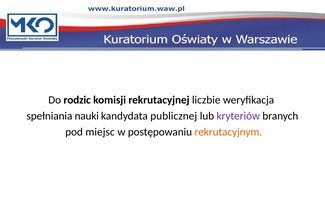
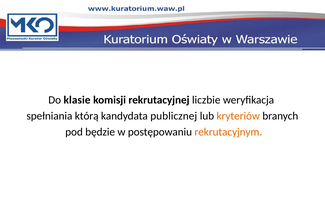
rodzic: rodzic -> klasie
nauki: nauki -> którą
kryteriów colour: purple -> orange
miejsc: miejsc -> będzie
